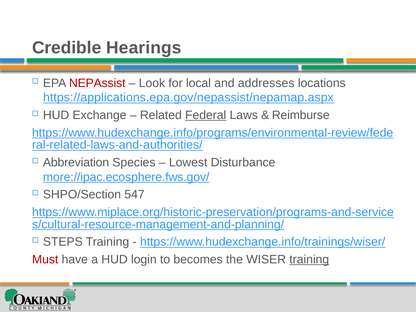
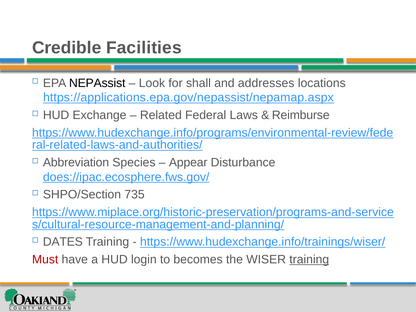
Hearings: Hearings -> Facilities
NEPAssist colour: red -> black
local: local -> shall
Federal underline: present -> none
Lowest: Lowest -> Appear
more://ipac.ecosphere.fws.gov/: more://ipac.ecosphere.fws.gov/ -> does://ipac.ecosphere.fws.gov/
547: 547 -> 735
STEPS: STEPS -> DATES
